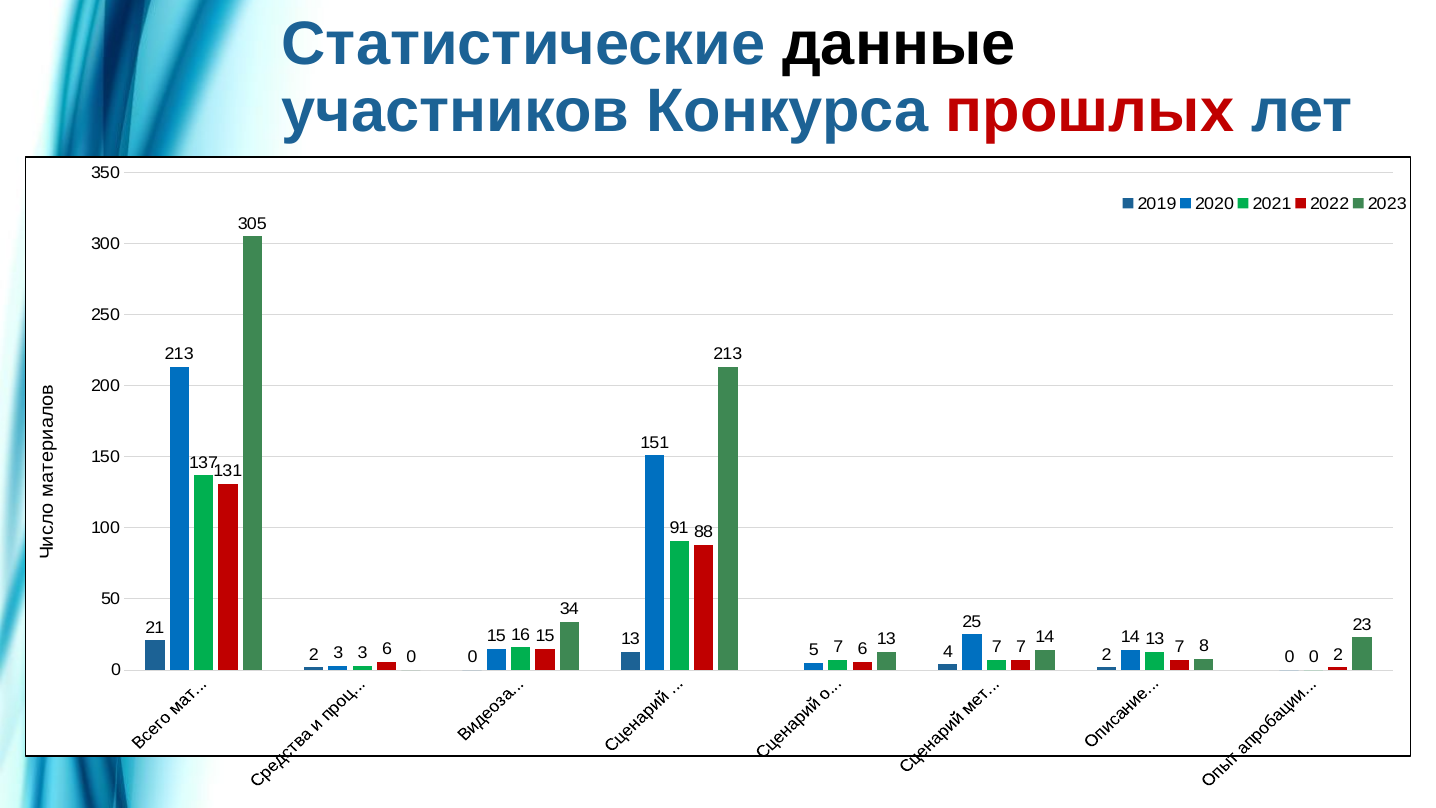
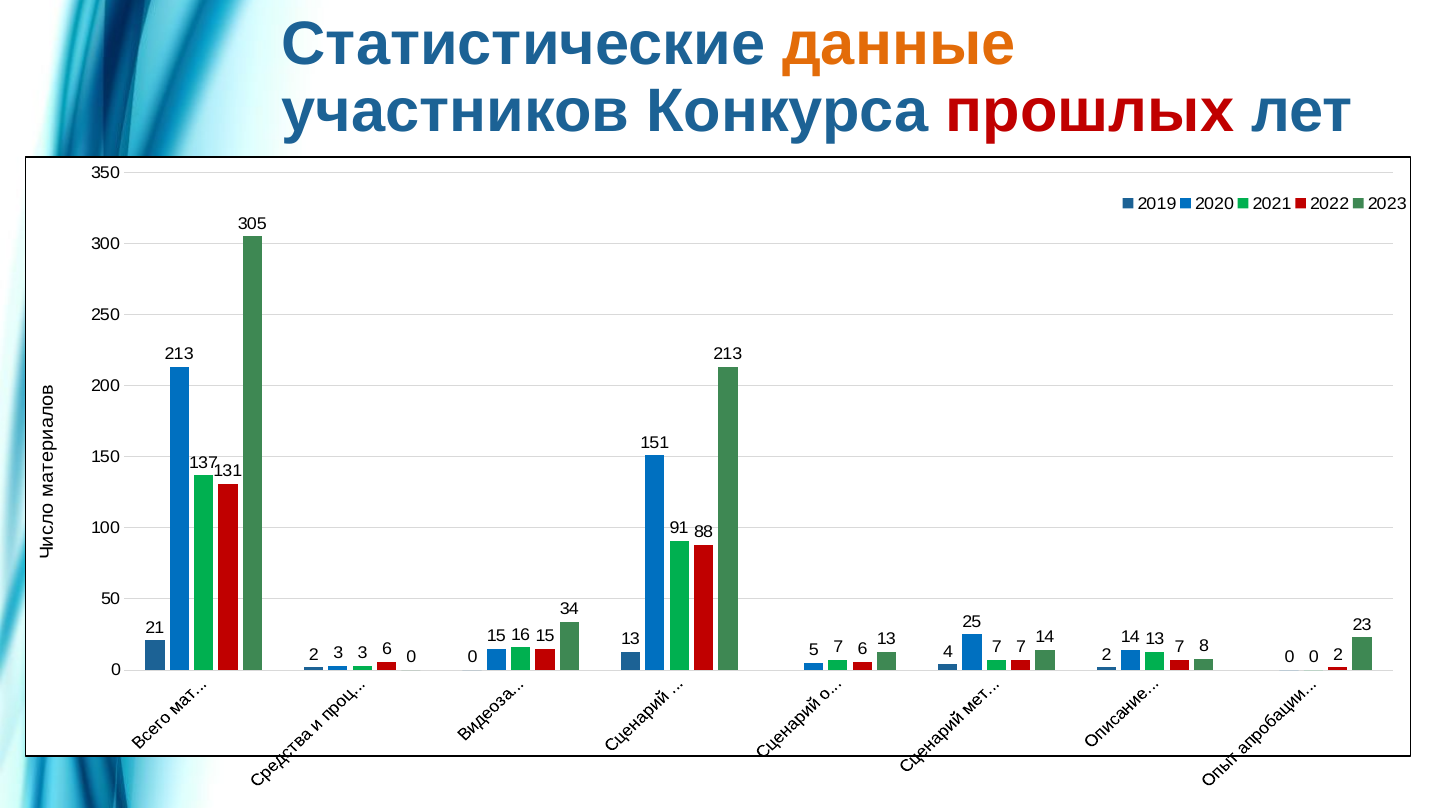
данные colour: black -> orange
